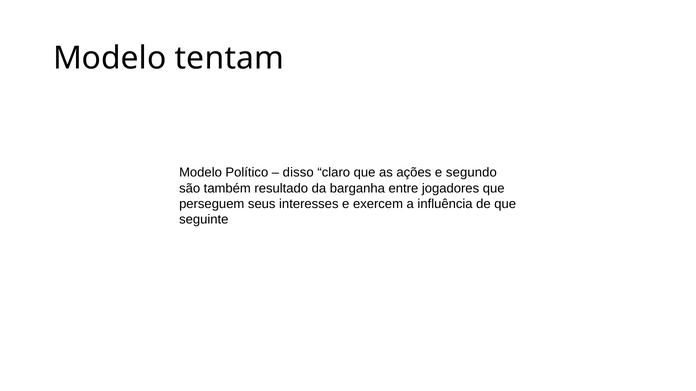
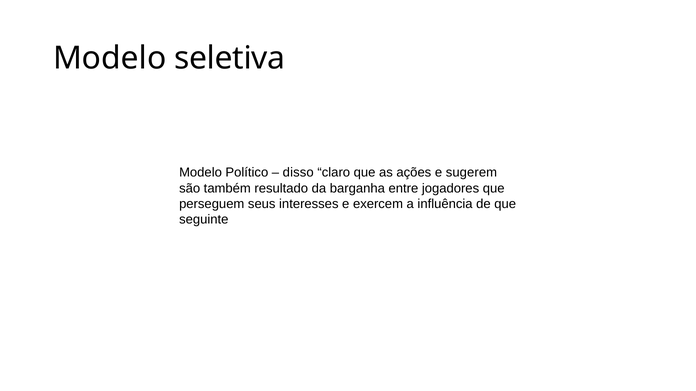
tentam: tentam -> seletiva
segundo: segundo -> sugerem
